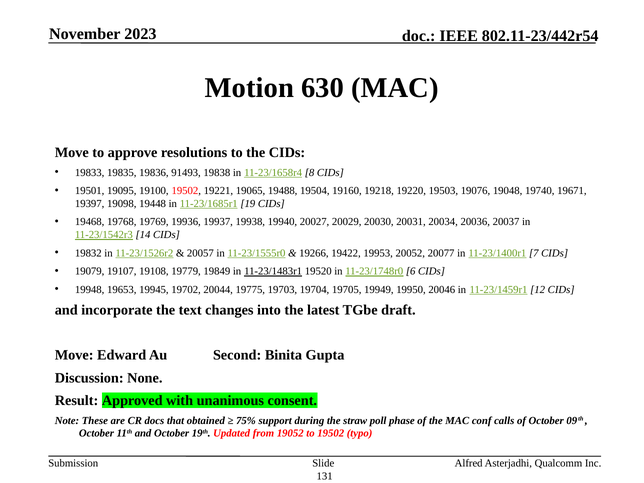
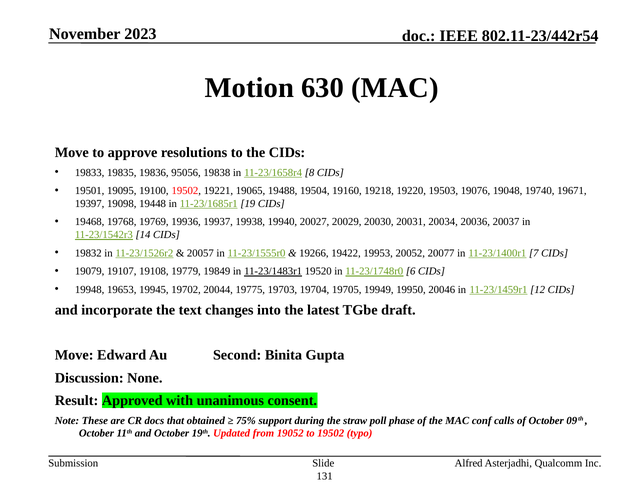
91493: 91493 -> 95056
